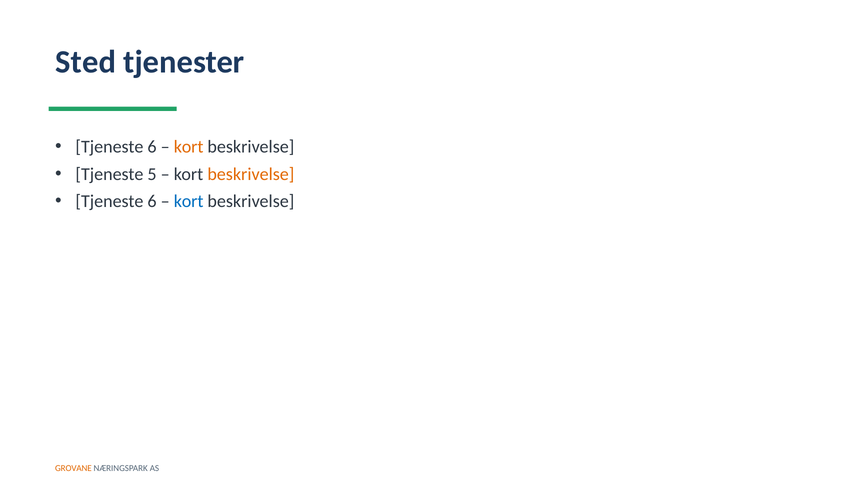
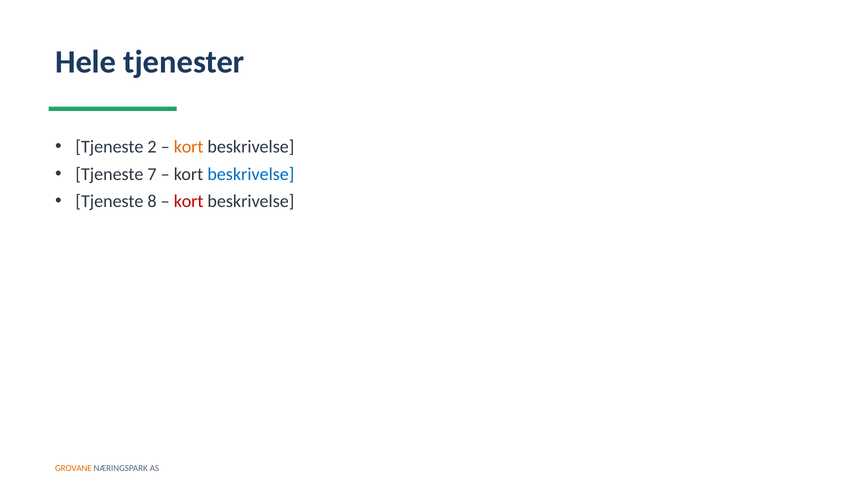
Sted: Sted -> Hele
6 at (152, 147): 6 -> 2
5: 5 -> 7
beskrivelse at (251, 174) colour: orange -> blue
6 at (152, 201): 6 -> 8
kort at (189, 201) colour: blue -> red
